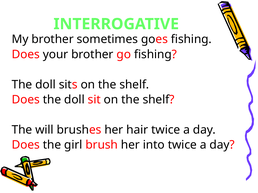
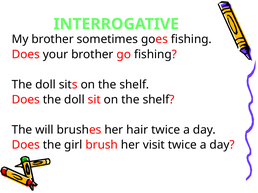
into: into -> visit
